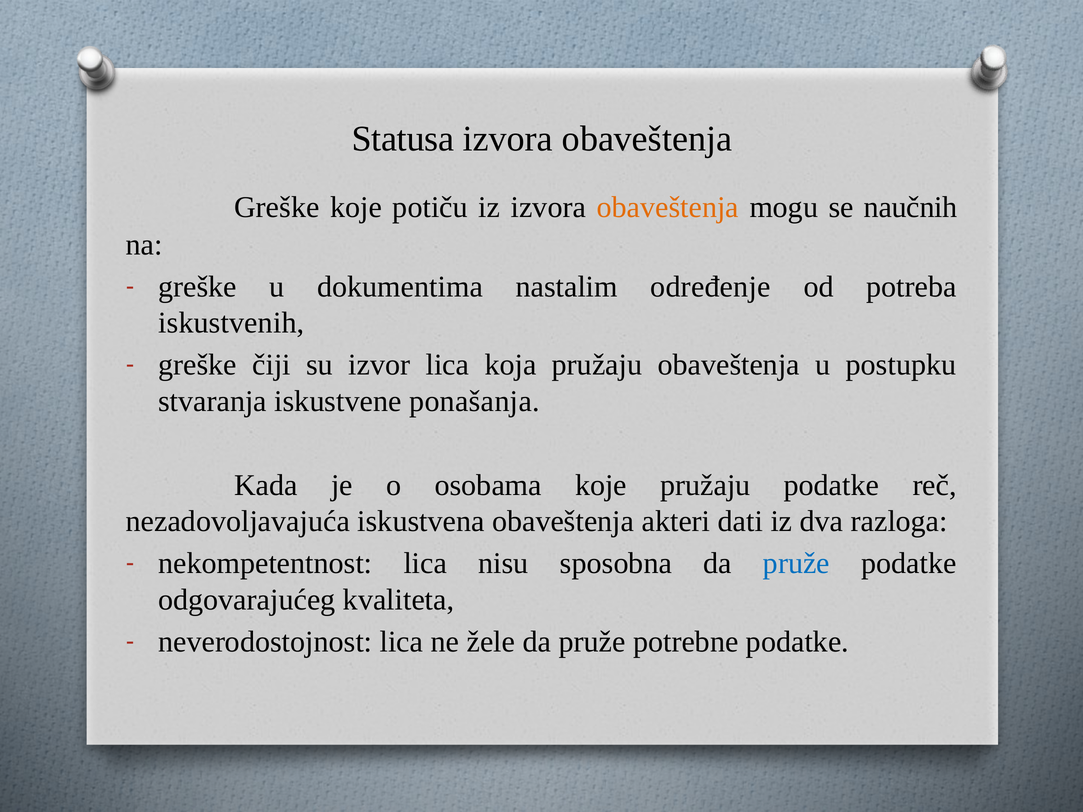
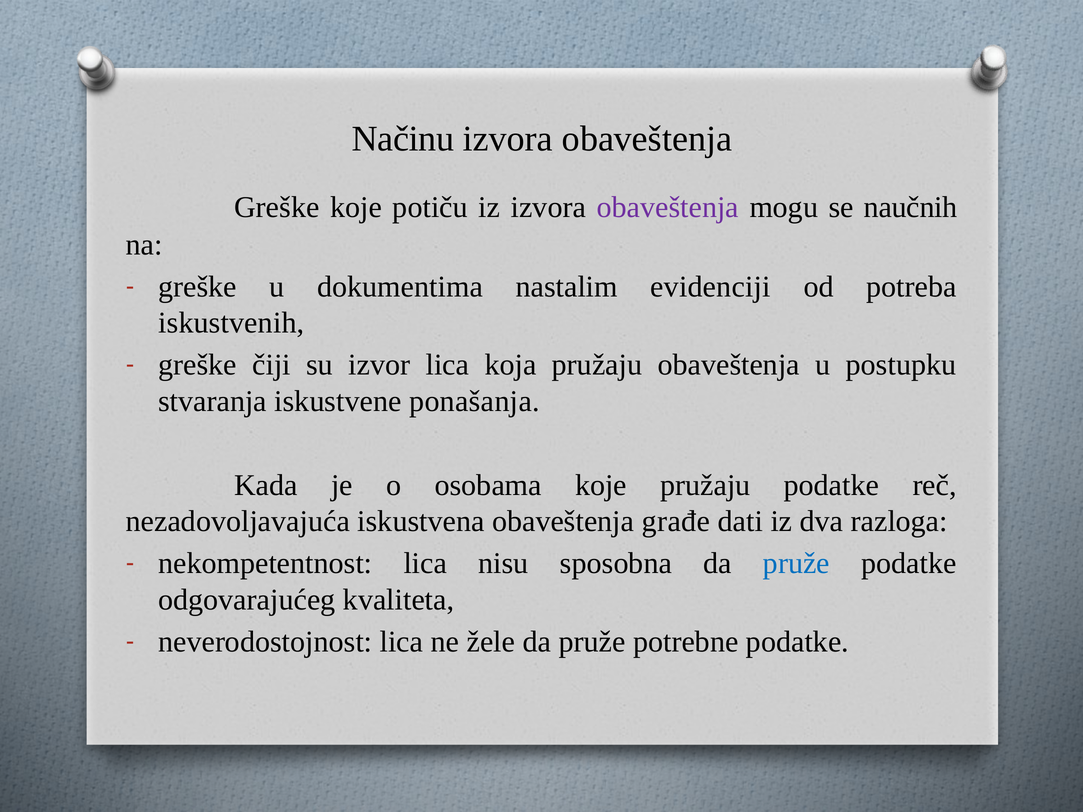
Statusa: Statusa -> Načinu
obaveštenja at (668, 207) colour: orange -> purple
određenje: određenje -> evidenciji
akteri: akteri -> građe
